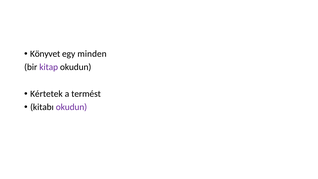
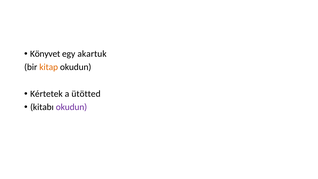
minden: minden -> akartuk
kitap colour: purple -> orange
termést: termést -> ütötted
